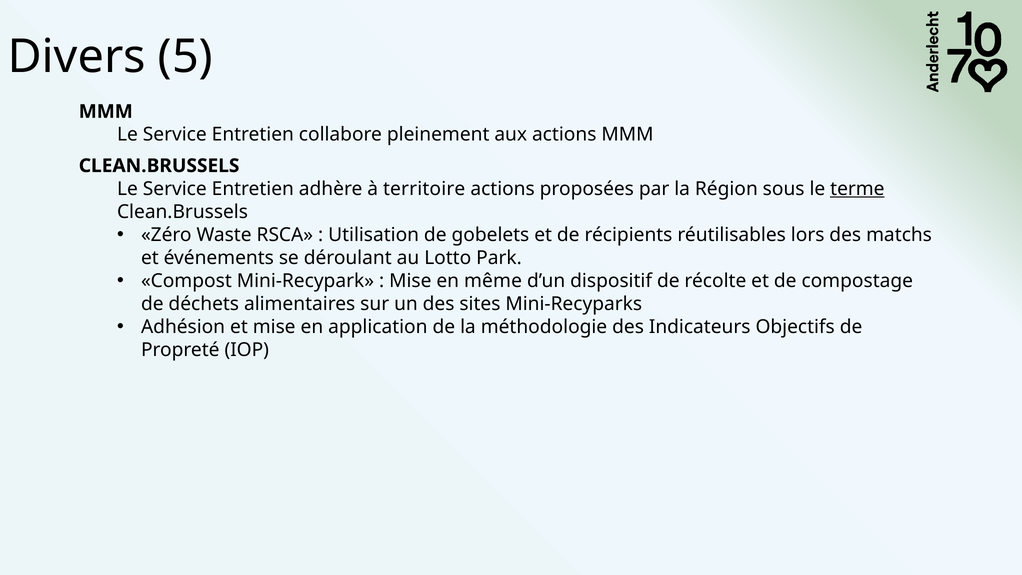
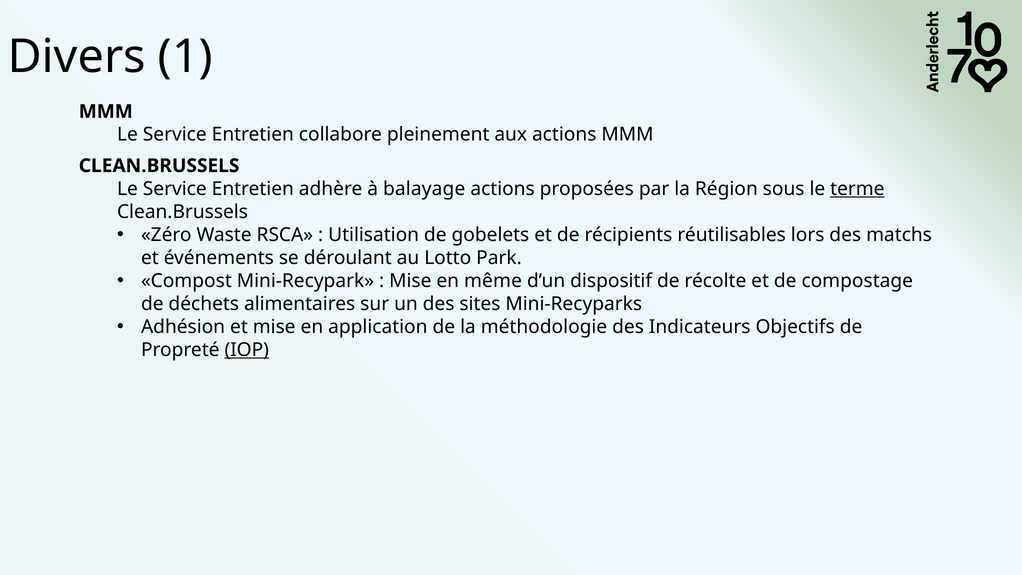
5: 5 -> 1
territoire: territoire -> balayage
IOP underline: none -> present
